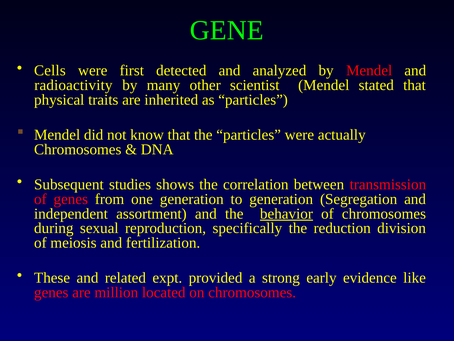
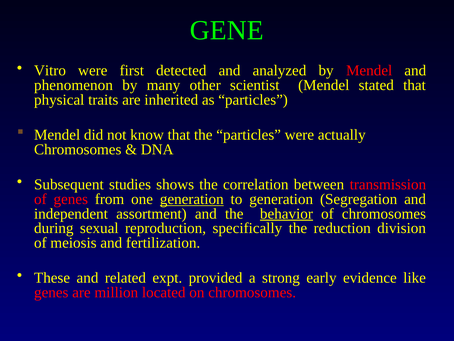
Cells: Cells -> Vitro
radioactivity: radioactivity -> phenomenon
generation at (192, 199) underline: none -> present
